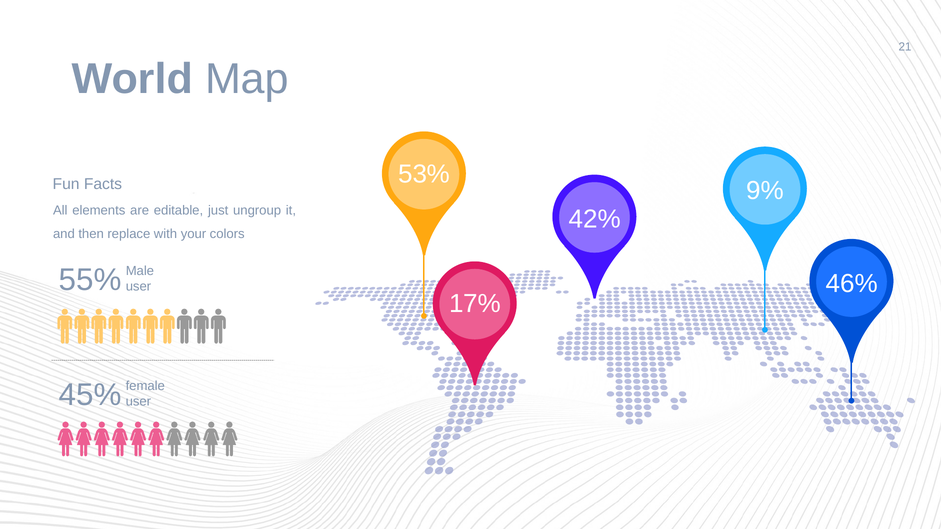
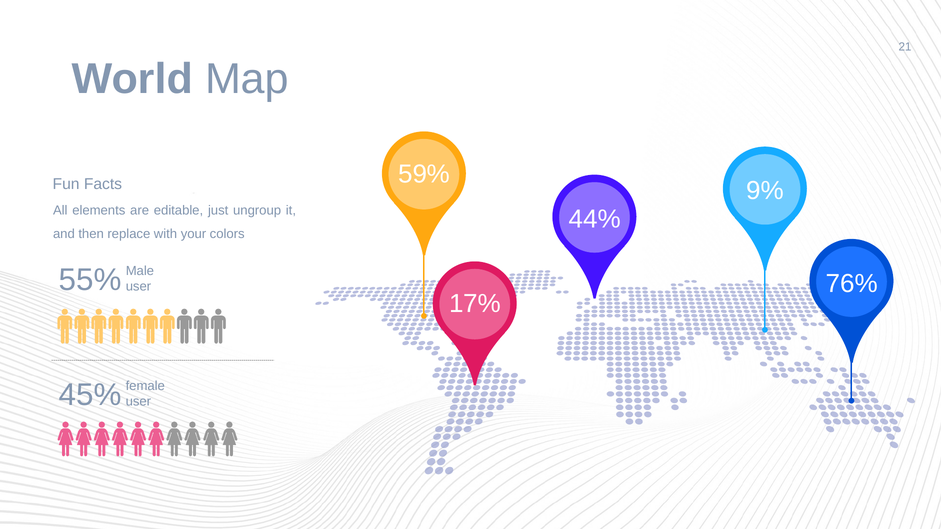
53%: 53% -> 59%
42%: 42% -> 44%
46%: 46% -> 76%
